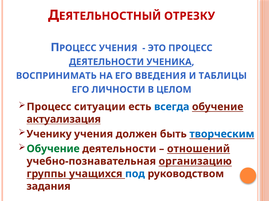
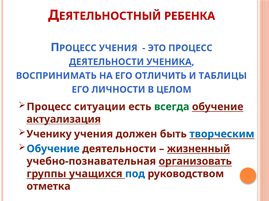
ОТРЕЗКУ: ОТРЕЗКУ -> РЕБЕНКА
ВВЕДЕНИЯ: ВВЕДЕНИЯ -> ОТЛИЧИТЬ
всегда colour: blue -> green
Обучение at (53, 149) colour: green -> blue
отношений: отношений -> жизненный
организацию: организацию -> организовать
задания: задания -> отметка
